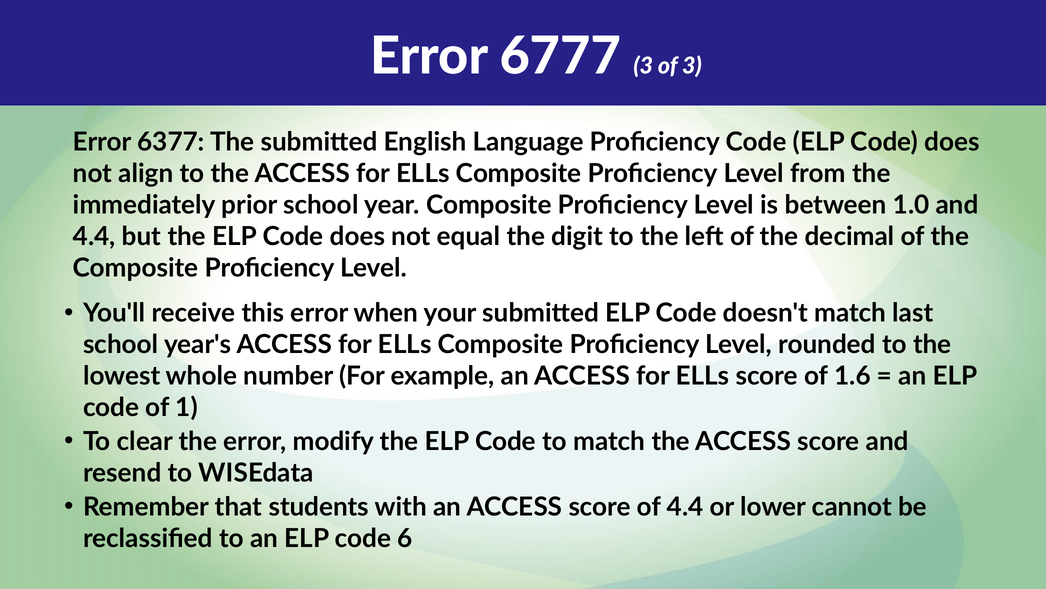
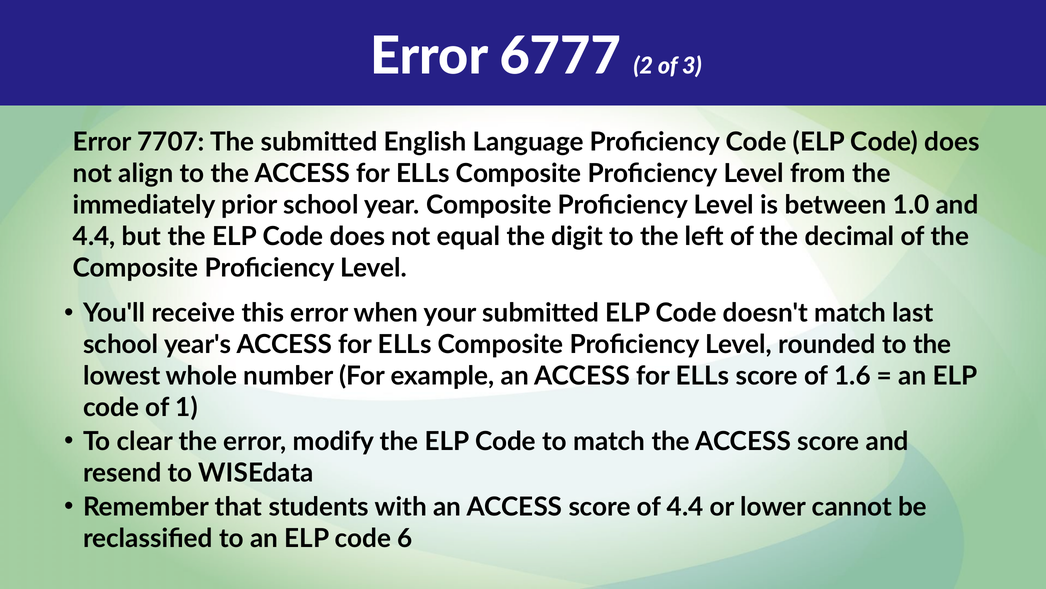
6777 3: 3 -> 2
6377: 6377 -> 7707
